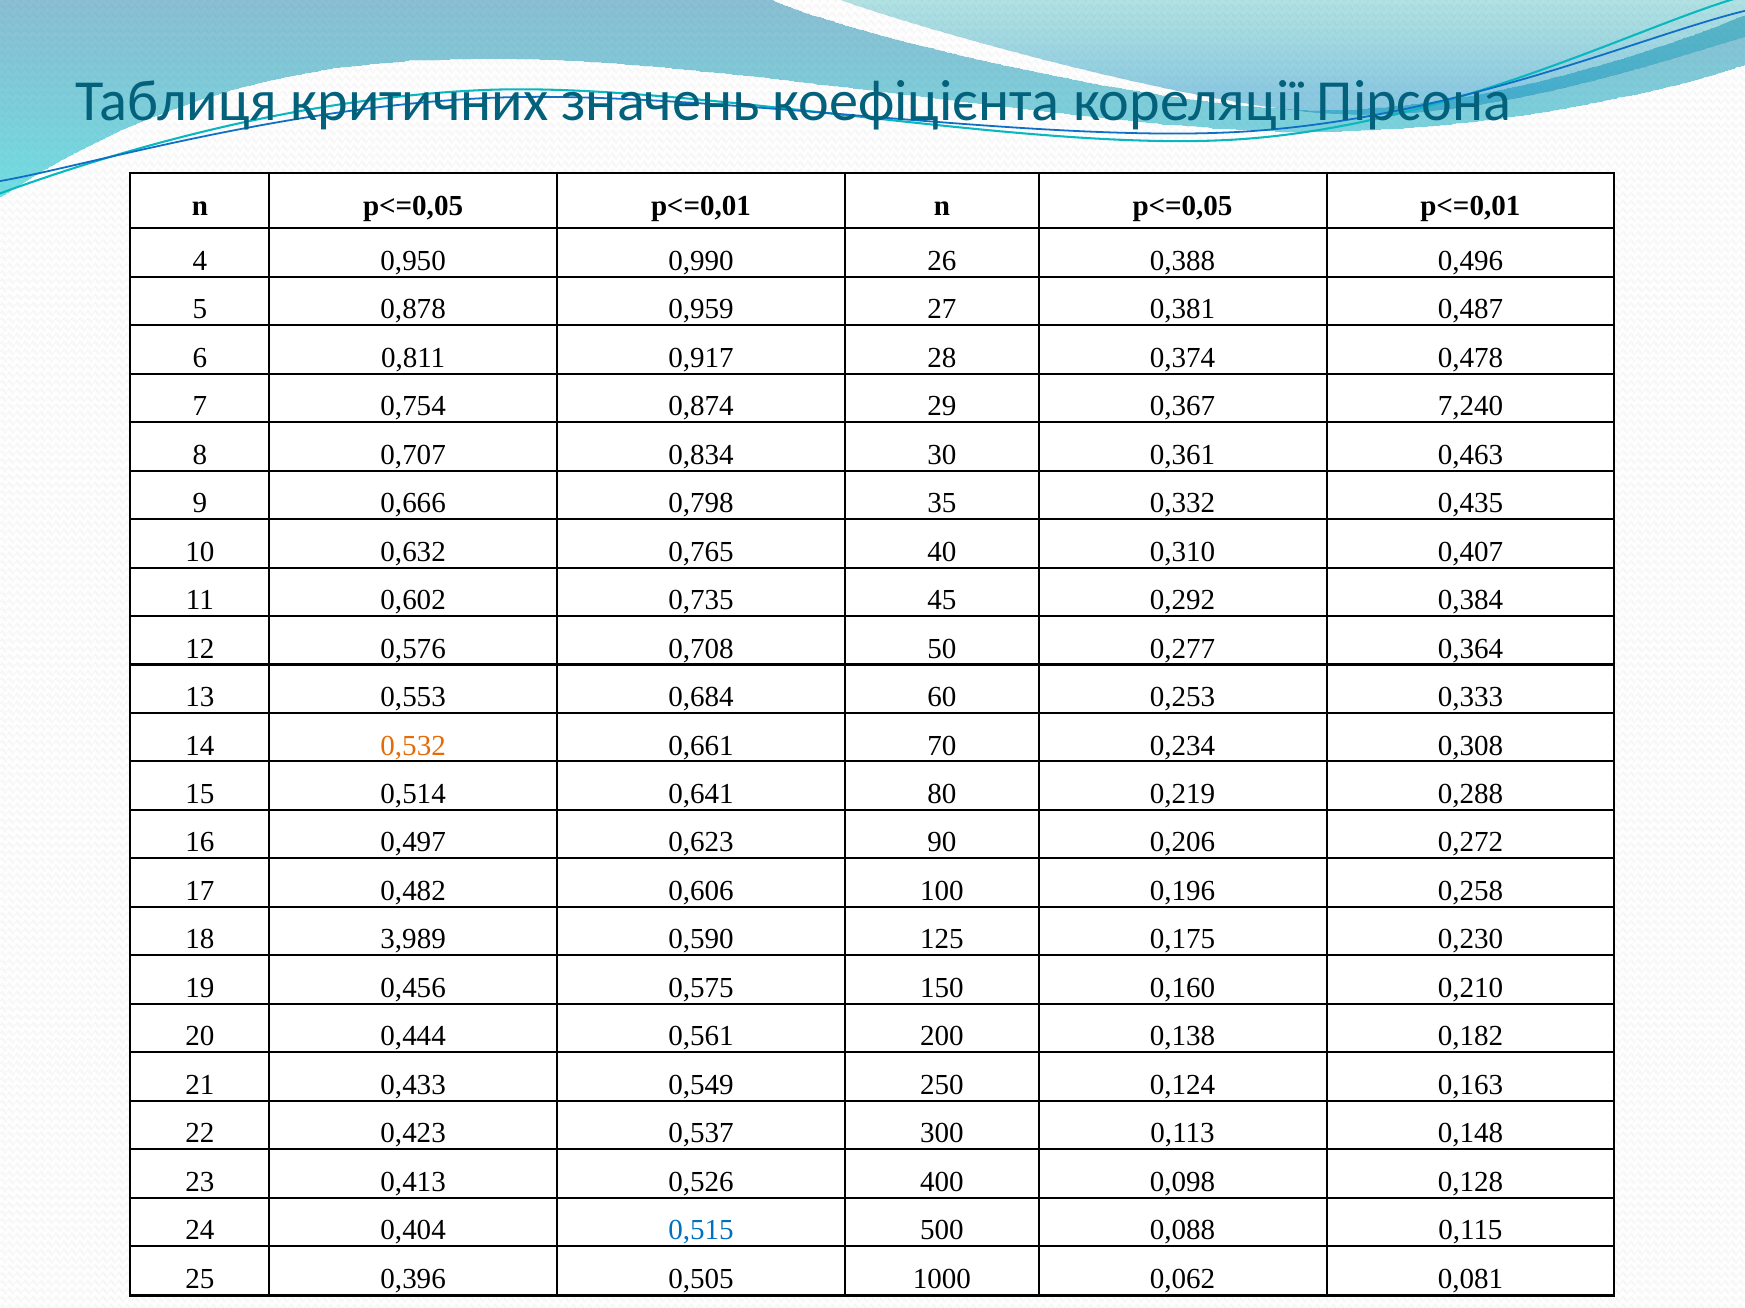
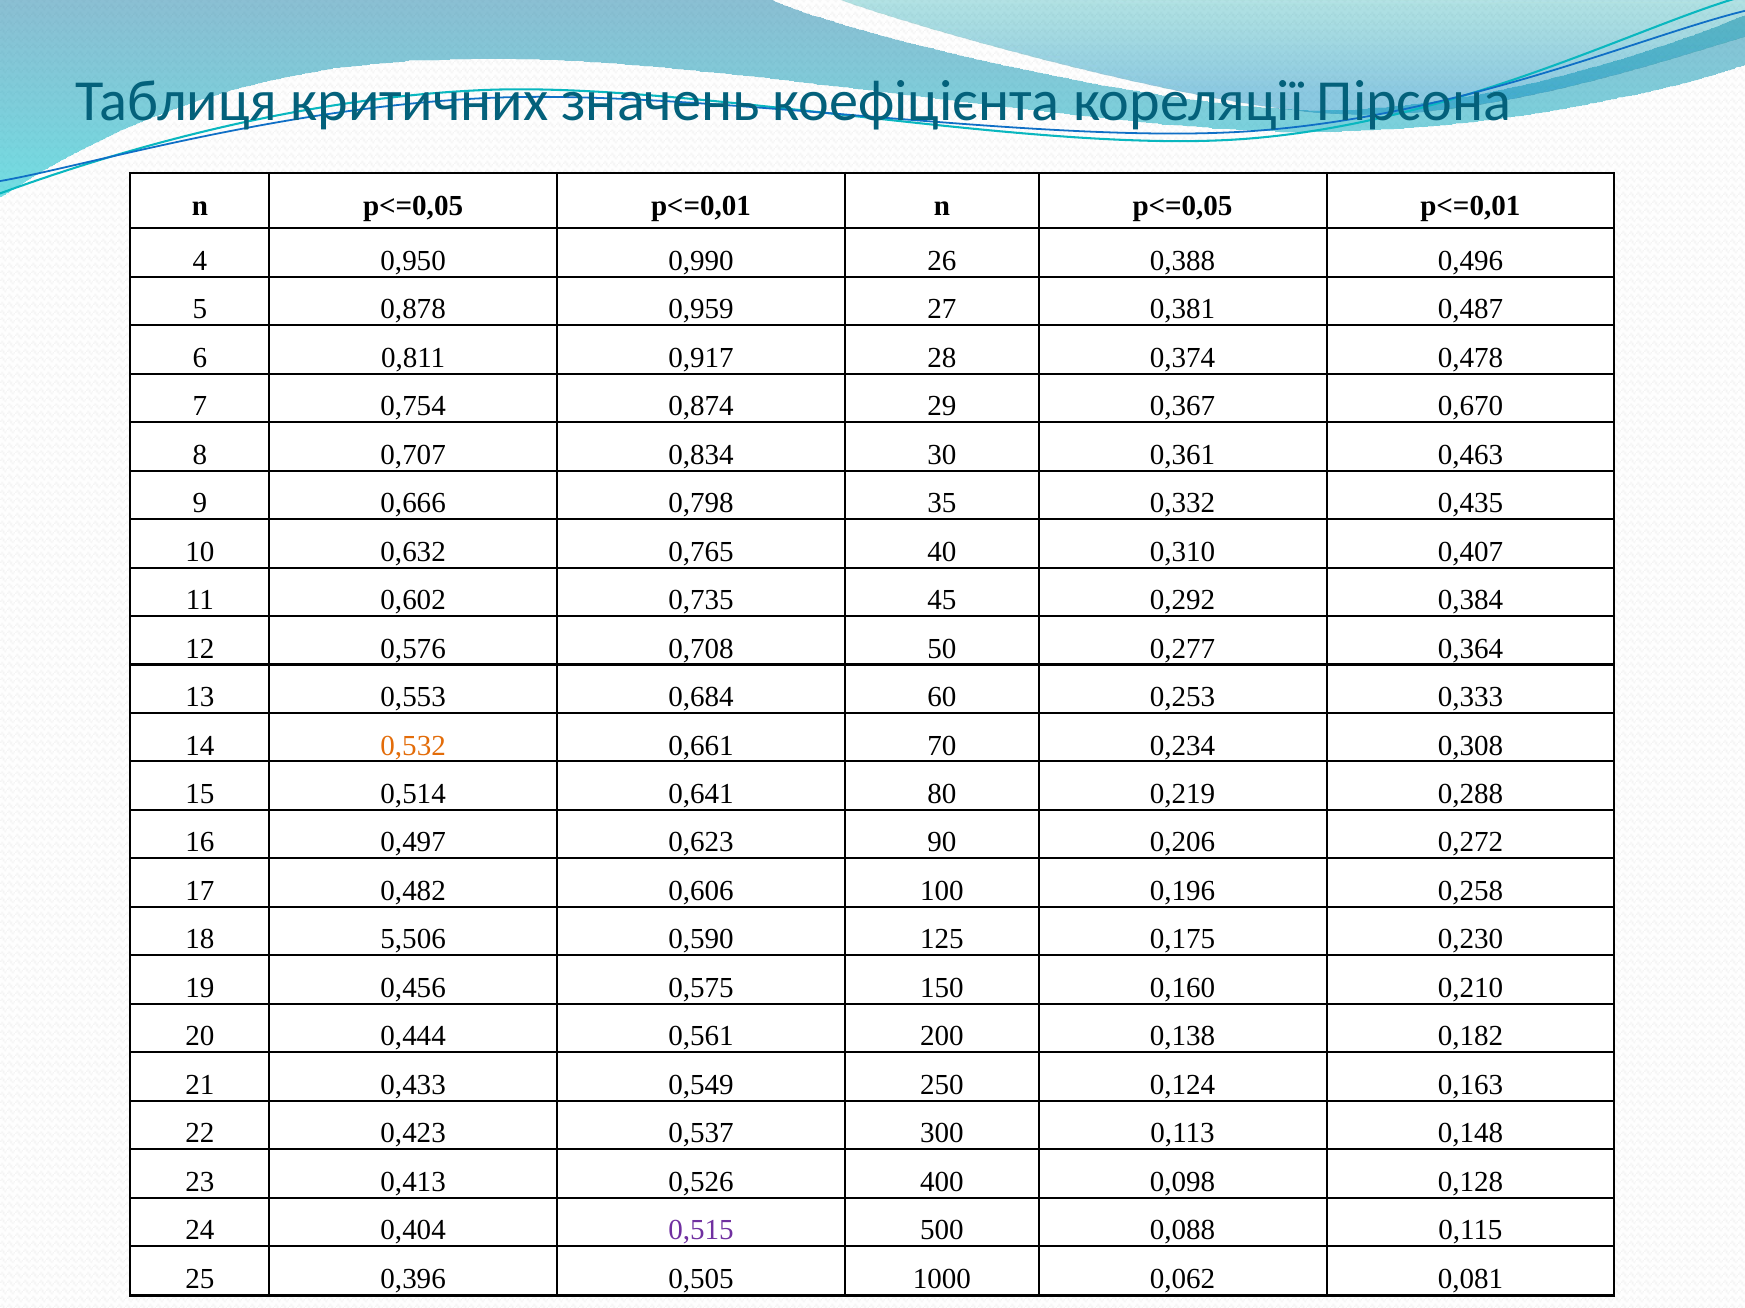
7,240: 7,240 -> 0,670
3,989: 3,989 -> 5,506
0,515 colour: blue -> purple
